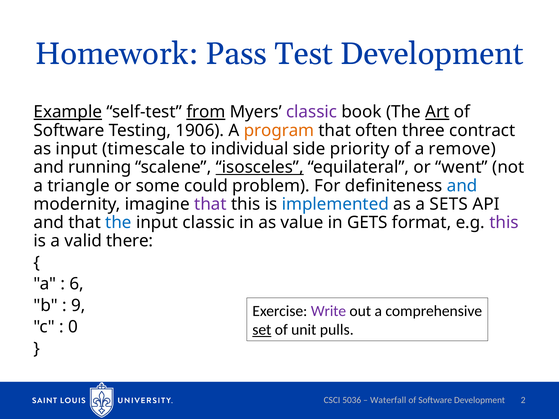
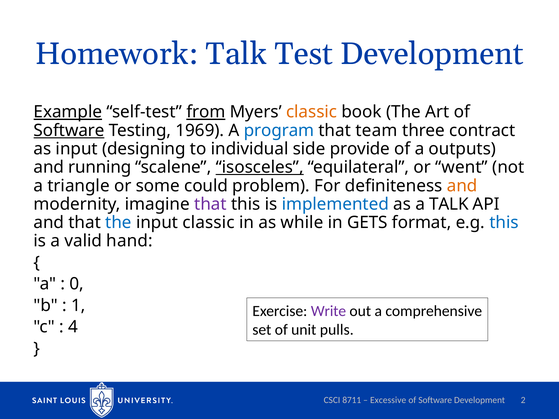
Homework Pass: Pass -> Talk
classic at (312, 112) colour: purple -> orange
Art underline: present -> none
Software at (69, 131) underline: none -> present
1906: 1906 -> 1969
program colour: orange -> blue
often: often -> team
timescale: timescale -> designing
priority: priority -> provide
remove: remove -> outputs
and at (462, 186) colour: blue -> orange
a SETS: SETS -> TALK
value: value -> while
this at (504, 223) colour: purple -> blue
there: there -> hand
6: 6 -> 0
9: 9 -> 1
0: 0 -> 4
set underline: present -> none
5036: 5036 -> 8711
Waterfall: Waterfall -> Excessive
